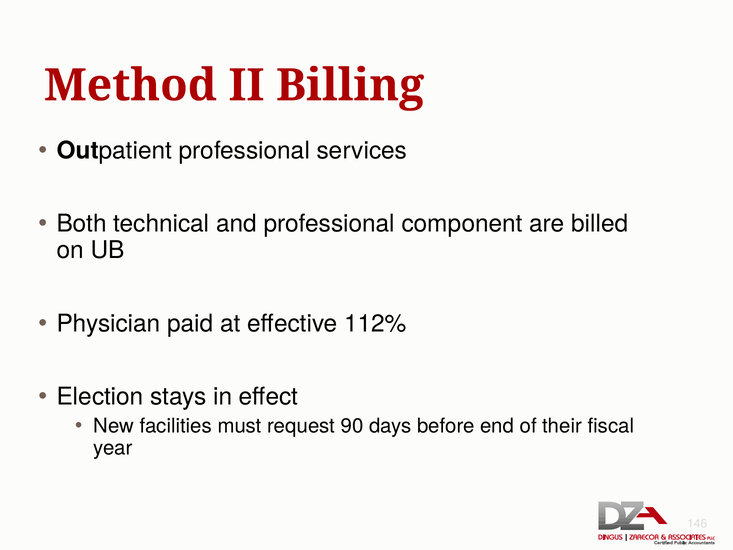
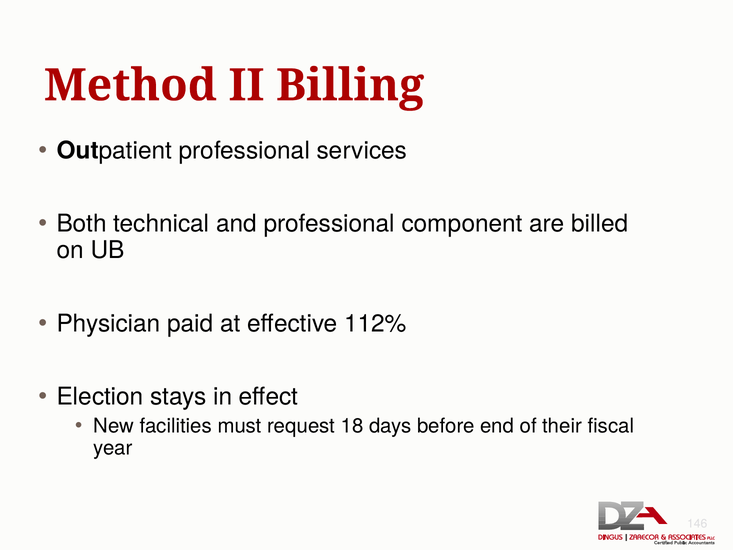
90: 90 -> 18
